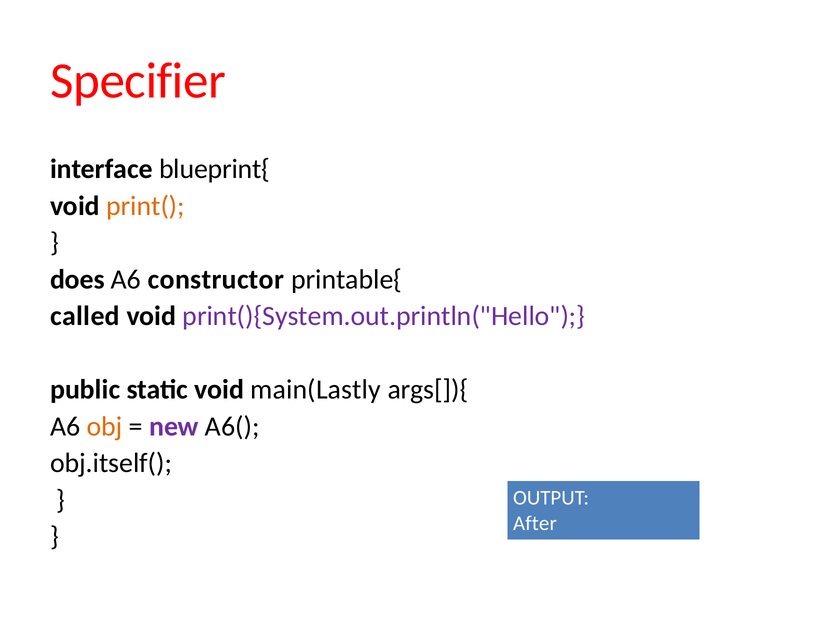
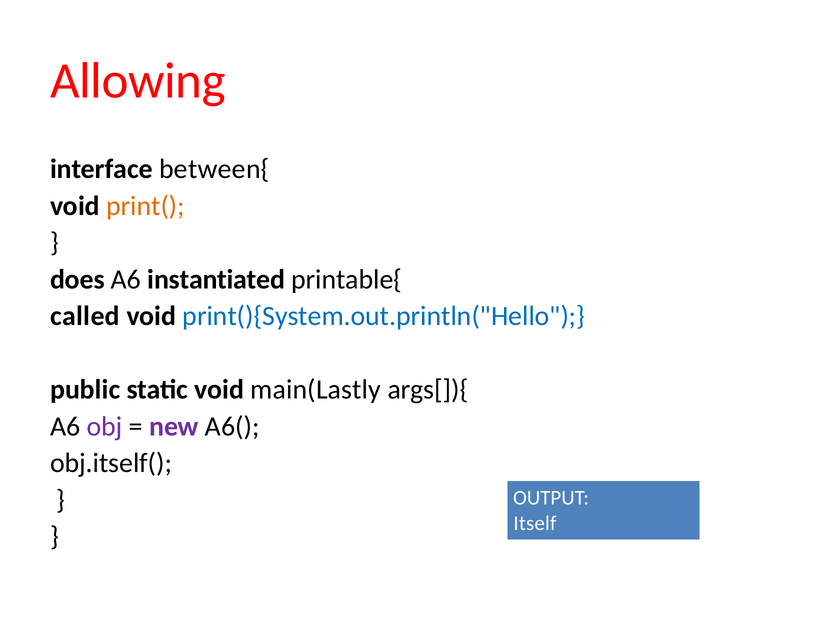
Specifier: Specifier -> Allowing
blueprint{: blueprint{ -> between{
constructor: constructor -> instantiated
print(){System.out.println("Hello colour: purple -> blue
obj colour: orange -> purple
After: After -> Itself
